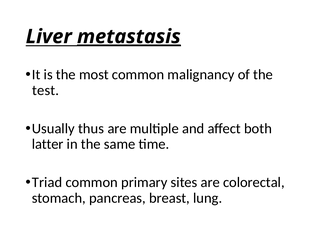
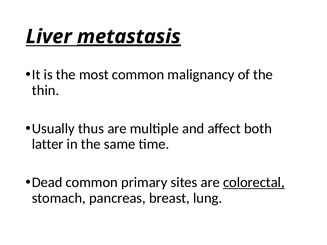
test: test -> thin
Triad: Triad -> Dead
colorectal underline: none -> present
